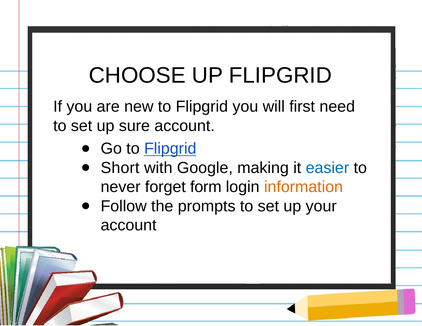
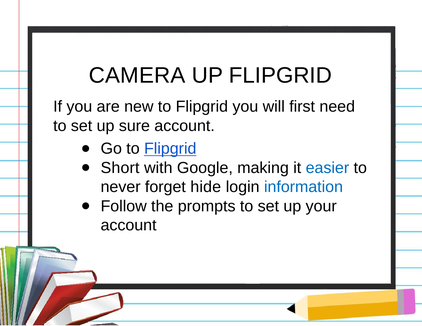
CHOOSE: CHOOSE -> CAMERA
form: form -> hide
information colour: orange -> blue
